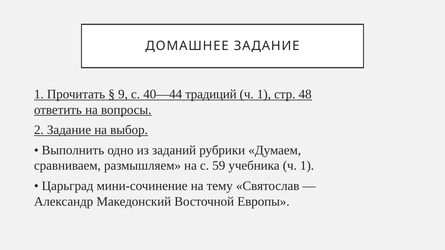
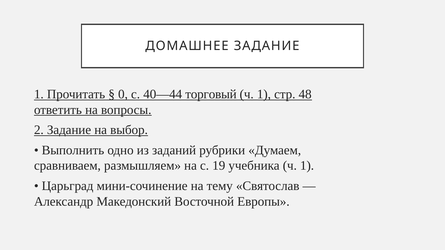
9: 9 -> 0
традиций: традиций -> торговый
59: 59 -> 19
